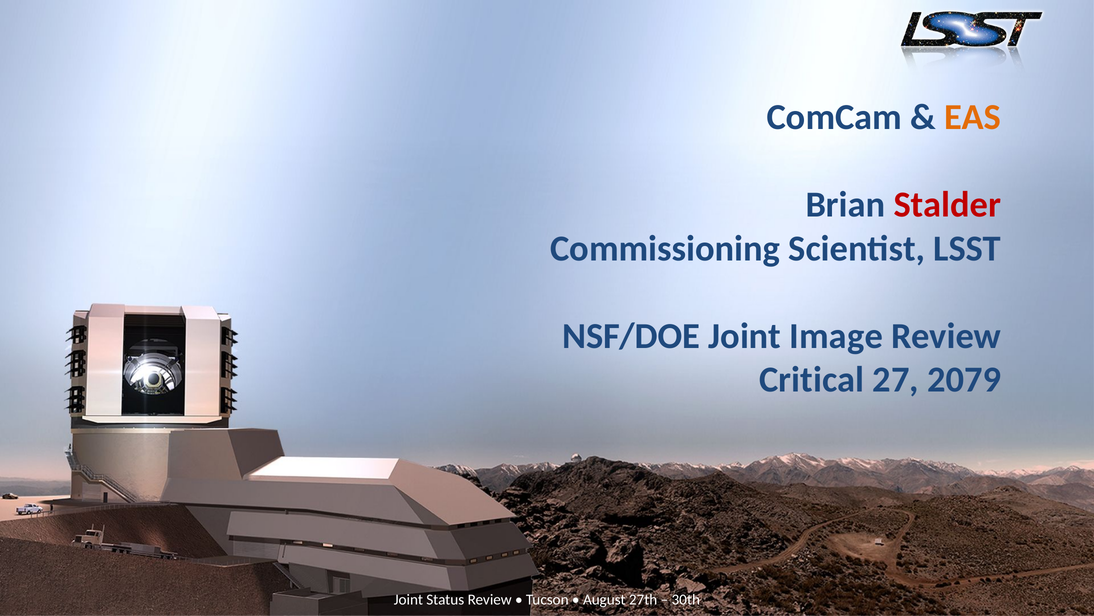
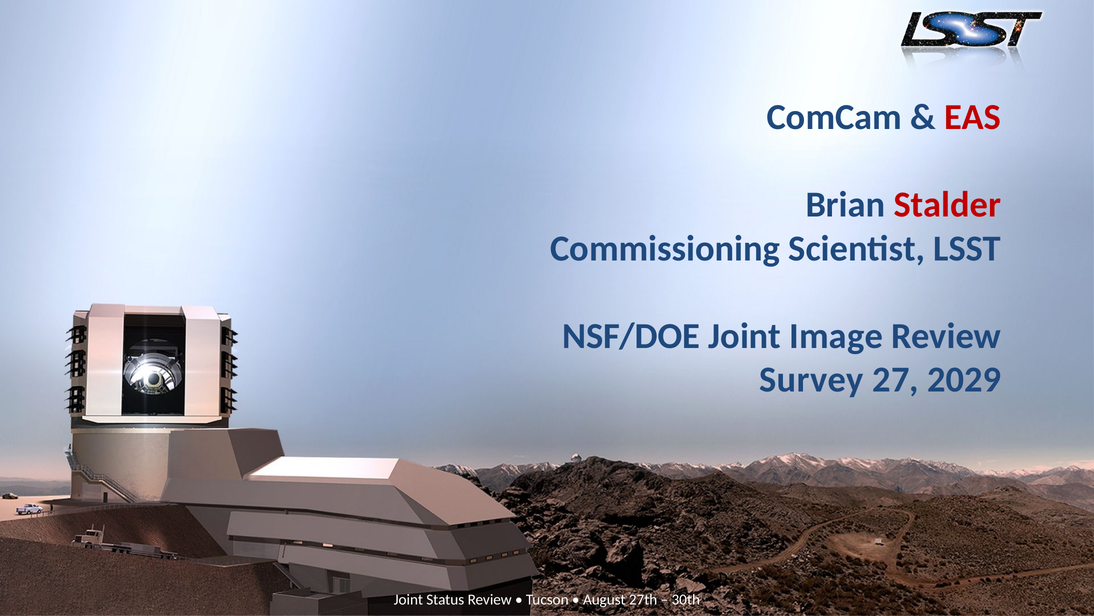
EAS colour: orange -> red
Critical: Critical -> Survey
2079: 2079 -> 2029
